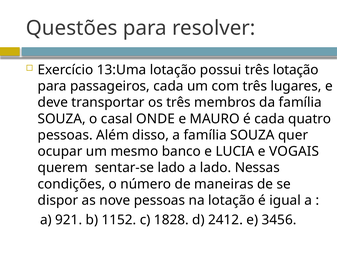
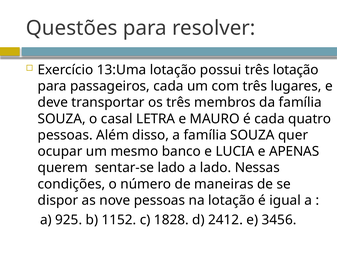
ONDE: ONDE -> LETRA
VOGAIS: VOGAIS -> APENAS
921: 921 -> 925
